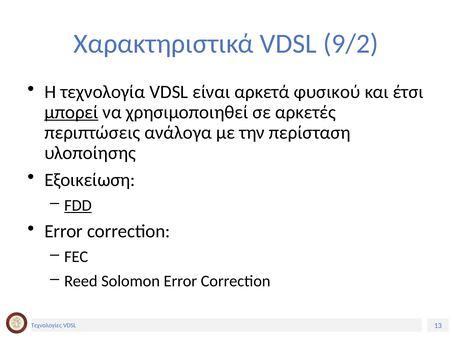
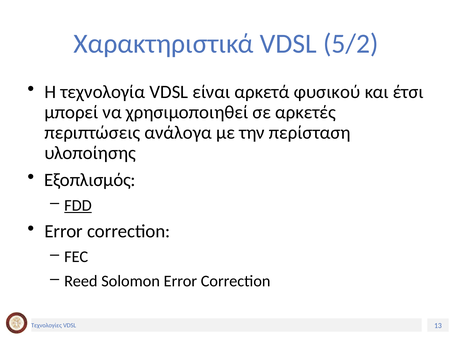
9/2: 9/2 -> 5/2
μπορεί underline: present -> none
Εξοικείωση: Εξοικείωση -> Εξοπλισμός
